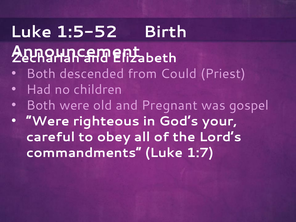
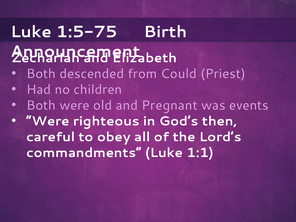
1:5-52: 1:5-52 -> 1:5-75
gospel: gospel -> events
your: your -> then
1:7: 1:7 -> 1:1
